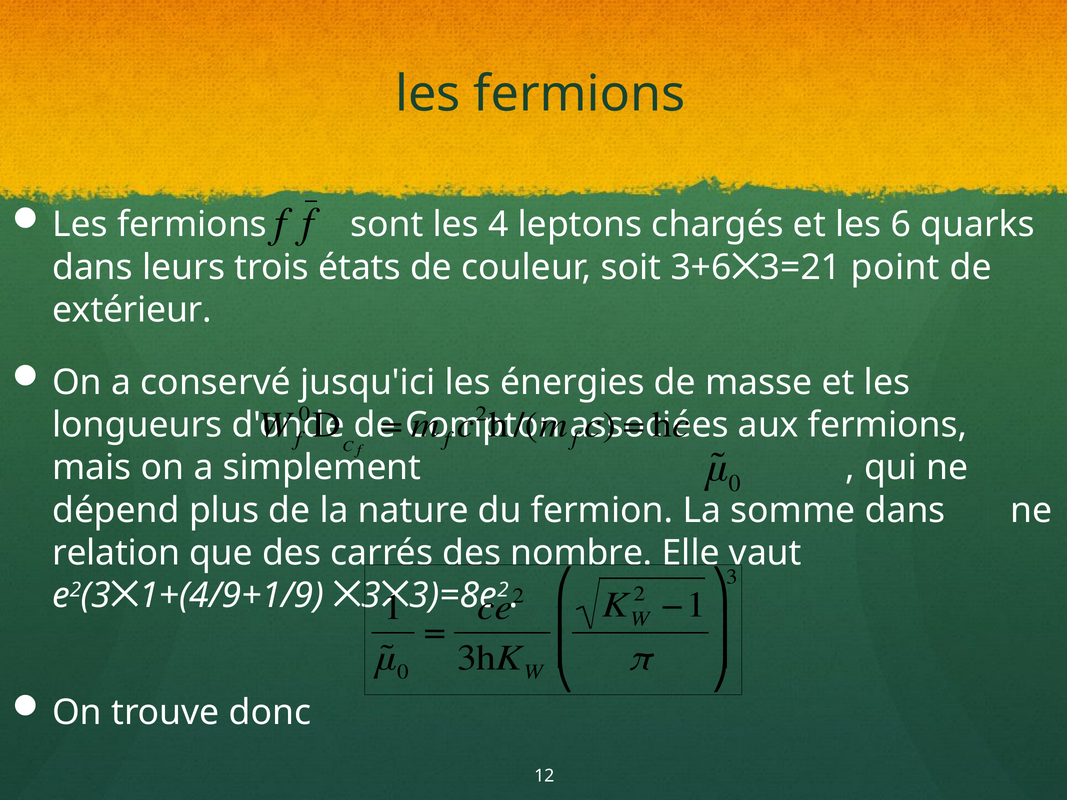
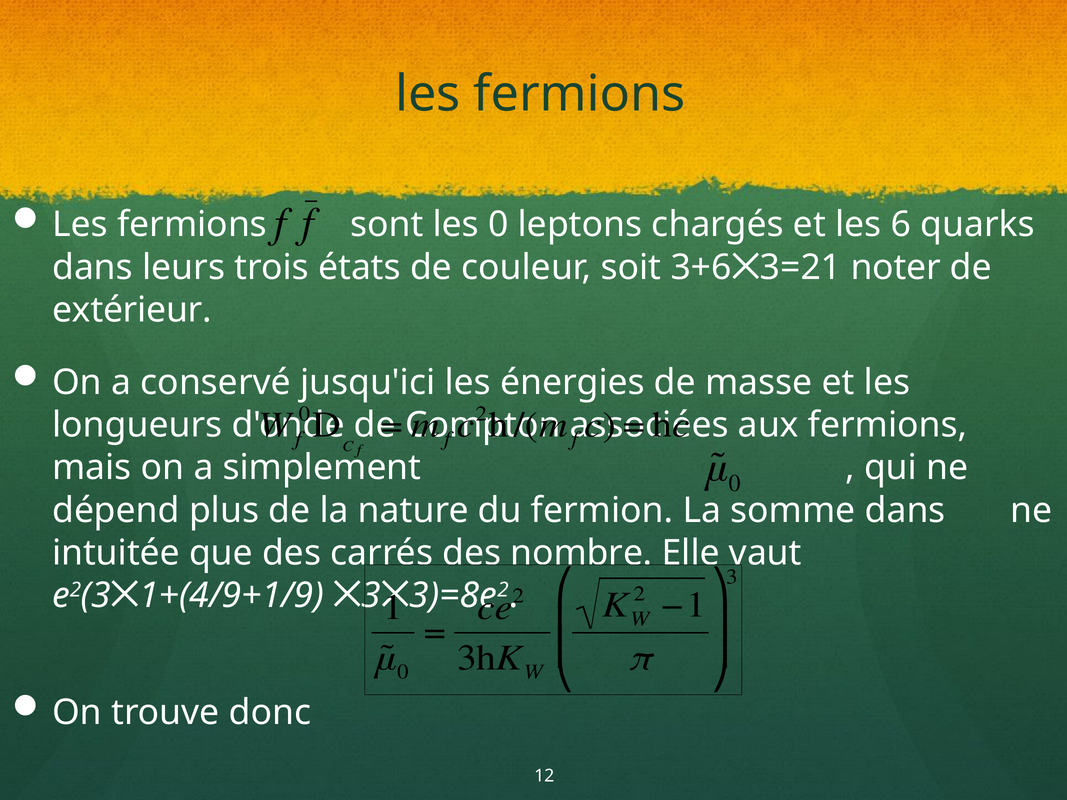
les 4: 4 -> 0
point: point -> noter
relation: relation -> intuitée
